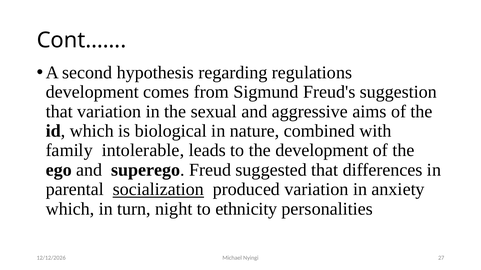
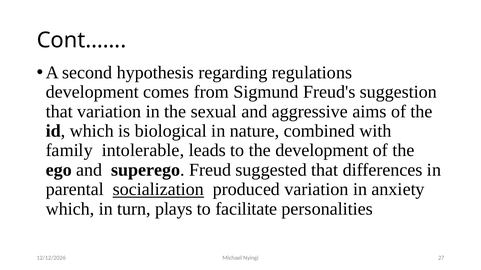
night: night -> plays
ethnicity: ethnicity -> facilitate
